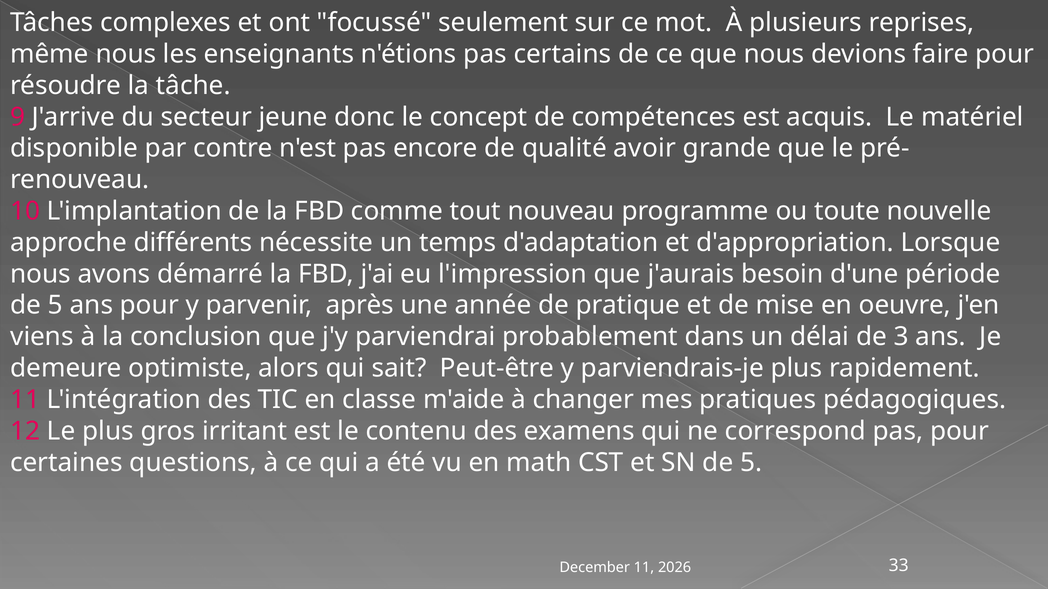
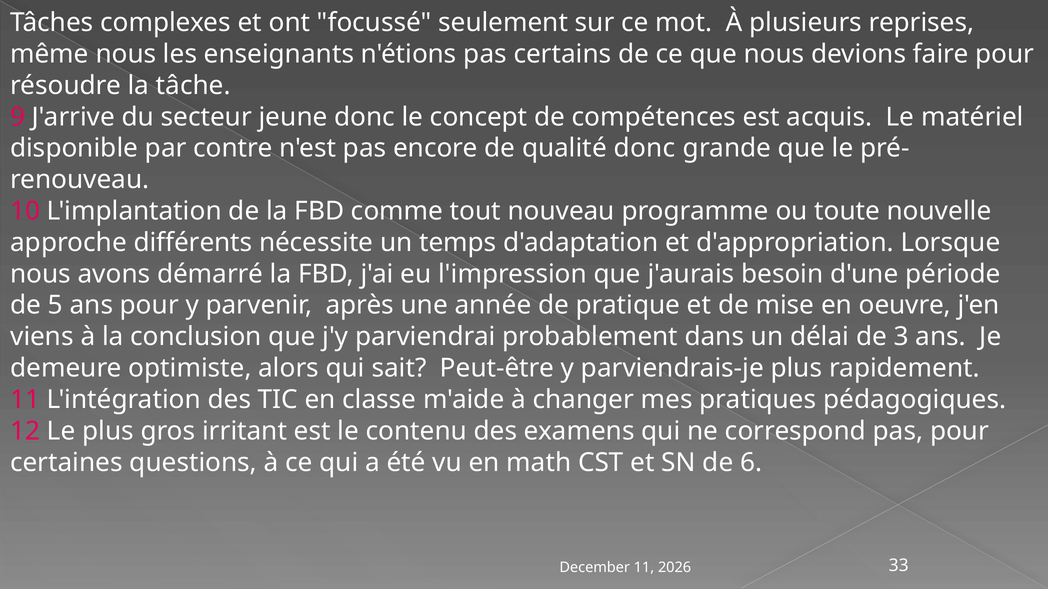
qualité avoir: avoir -> donc
SN de 5: 5 -> 6
